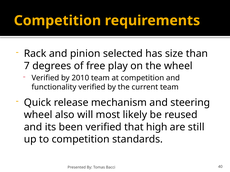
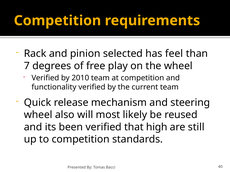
size: size -> feel
